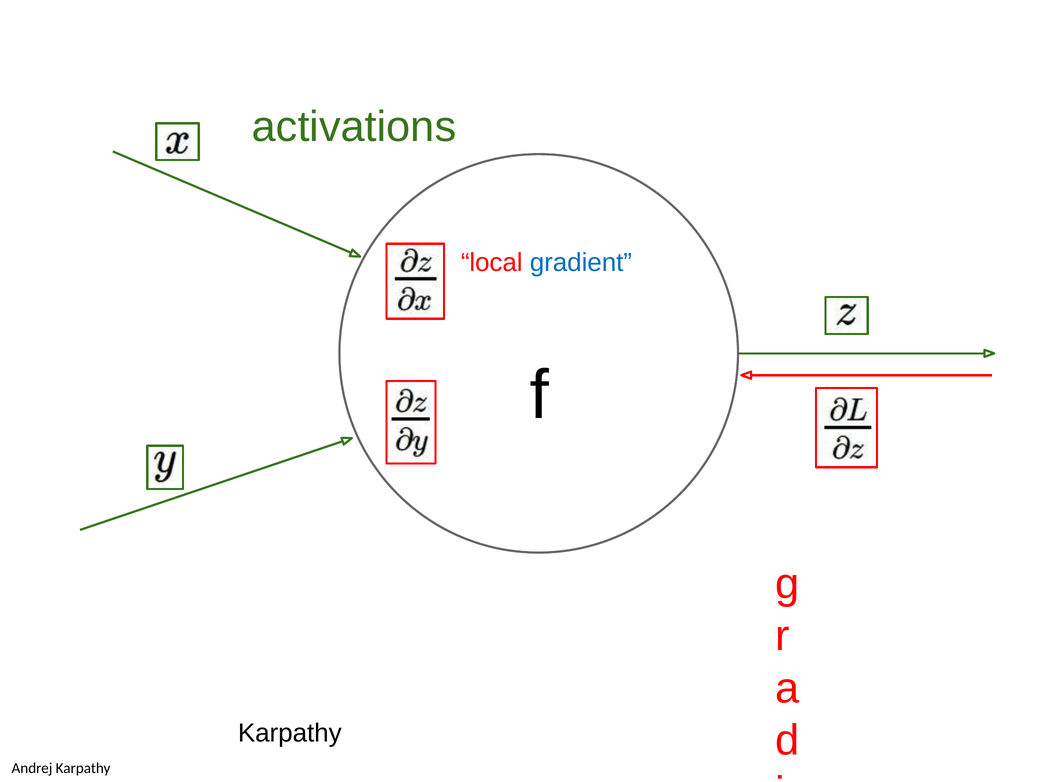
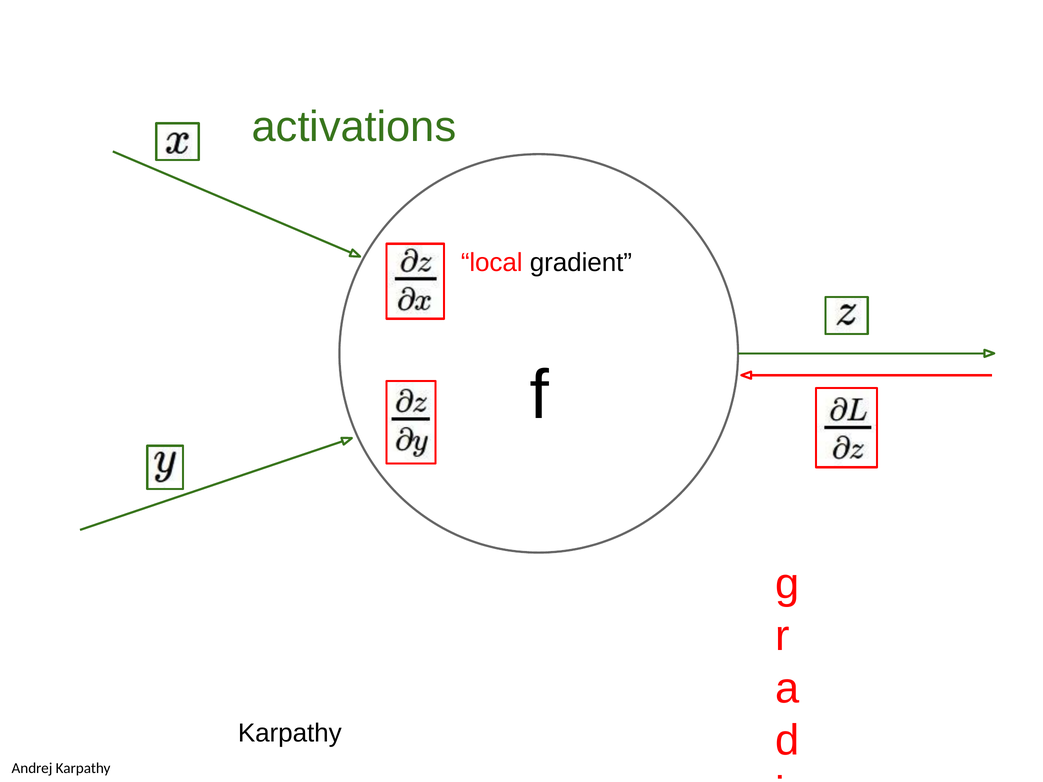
gradient colour: blue -> black
